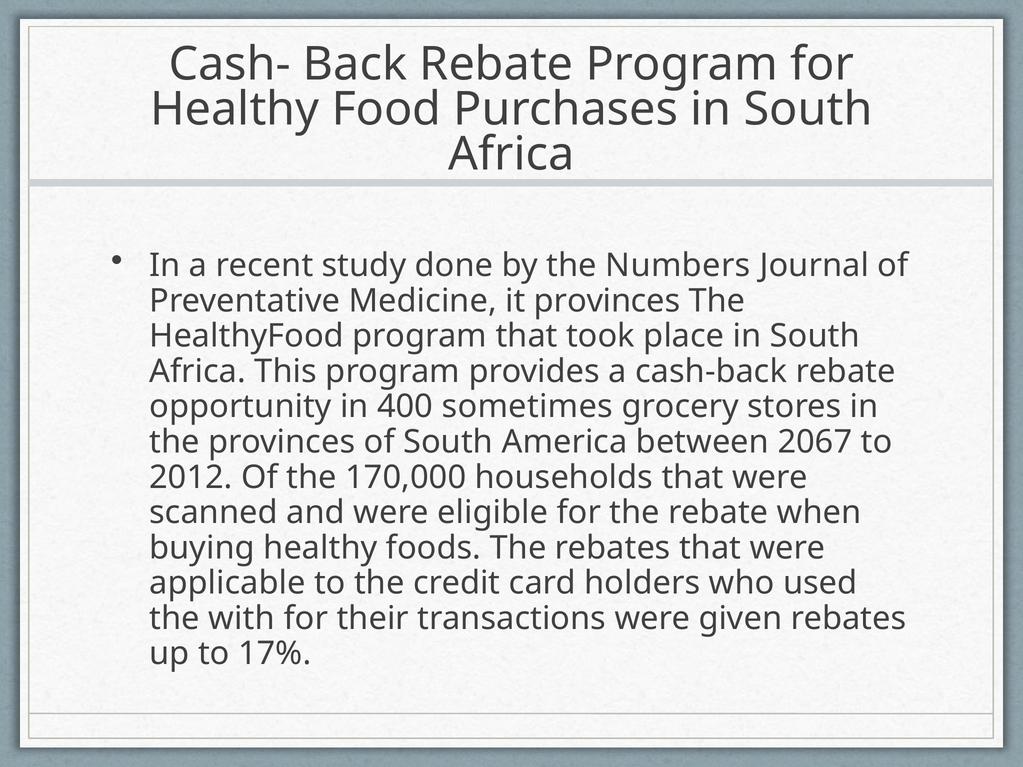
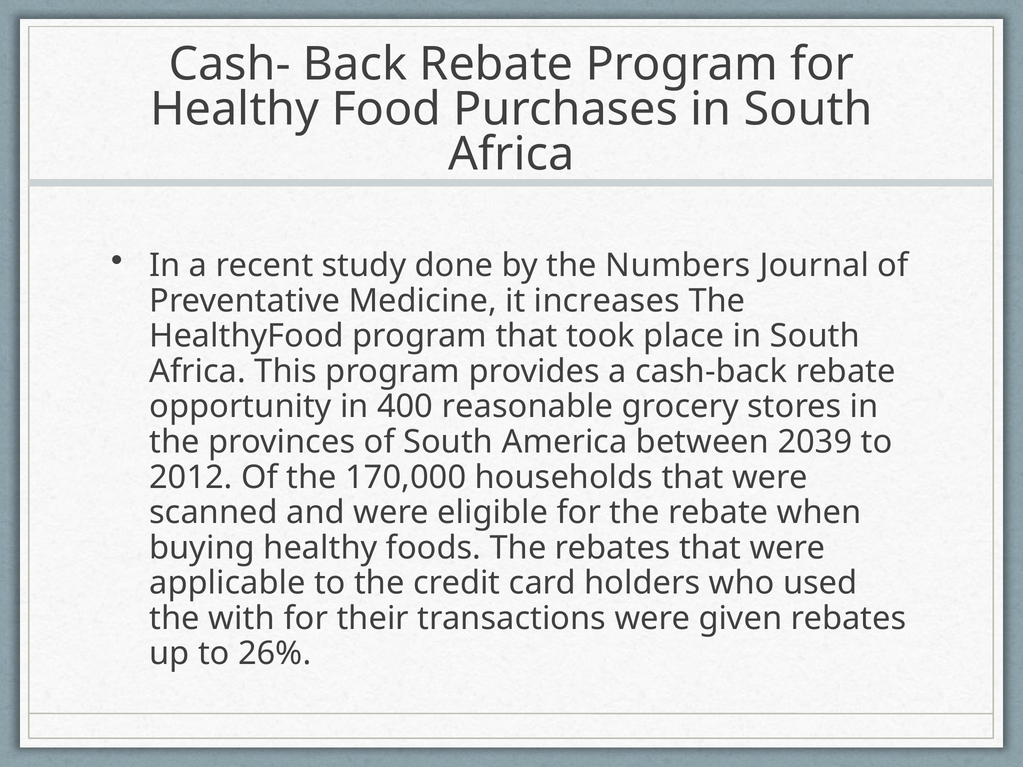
it provinces: provinces -> increases
sometimes: sometimes -> reasonable
2067: 2067 -> 2039
17%: 17% -> 26%
